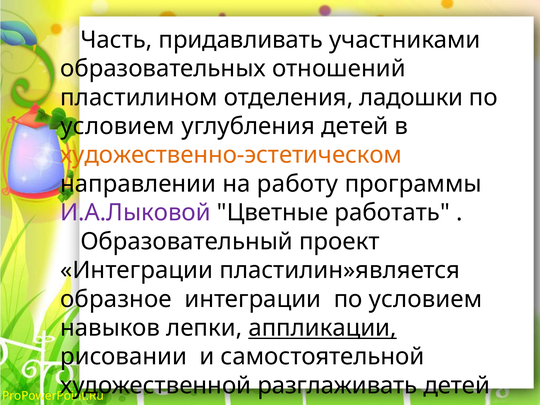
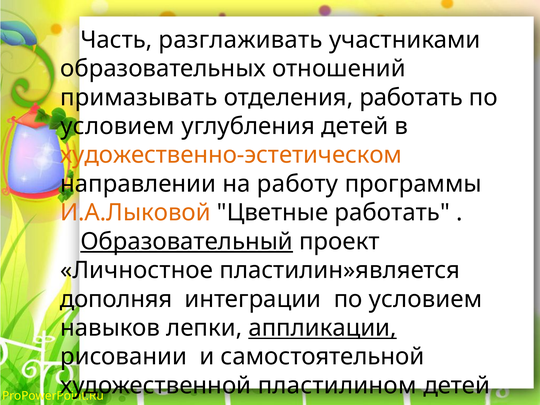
придавливать: придавливать -> разглаживать
пластилином: пластилином -> примазывать
отделения ладошки: ладошки -> работать
И.А.Лыковой colour: purple -> orange
Образовательный underline: none -> present
Интеграции at (137, 270): Интеграции -> Личностное
образное: образное -> дополняя
разглаживать: разглаживать -> пластилином
